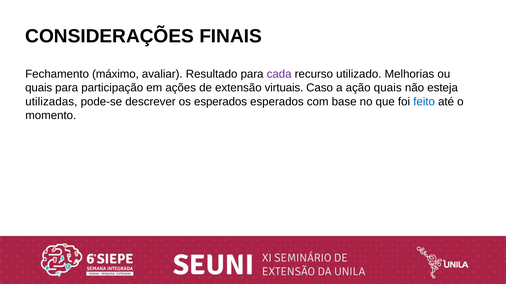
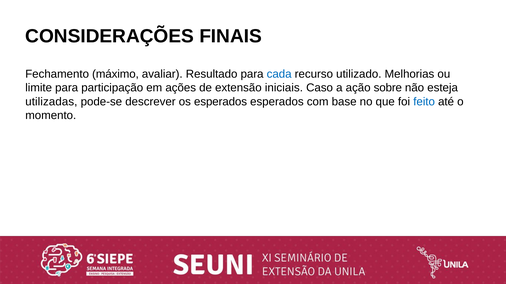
cada colour: purple -> blue
quais at (39, 88): quais -> limite
virtuais: virtuais -> iniciais
ação quais: quais -> sobre
